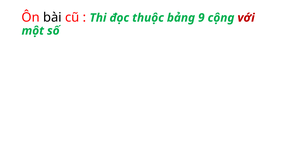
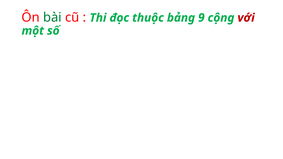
bài colour: black -> green
